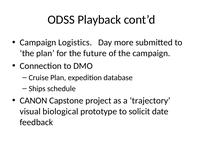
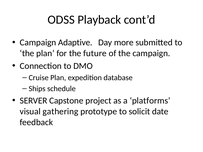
Logistics: Logistics -> Adaptive
CANON: CANON -> SERVER
trajectory: trajectory -> platforms
biological: biological -> gathering
